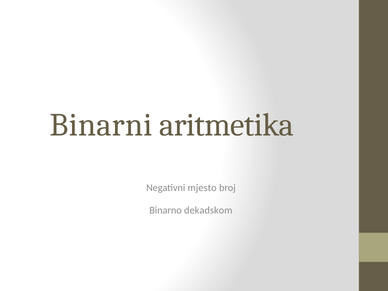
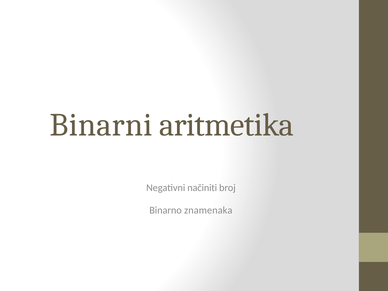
mjesto: mjesto -> načiniti
dekadskom: dekadskom -> znamenaka
